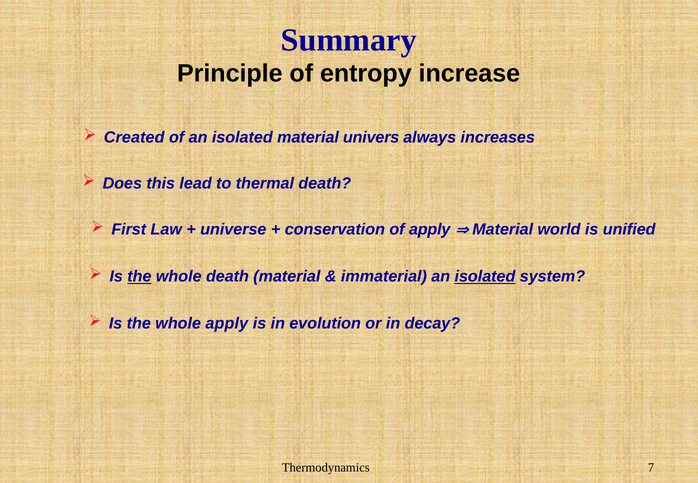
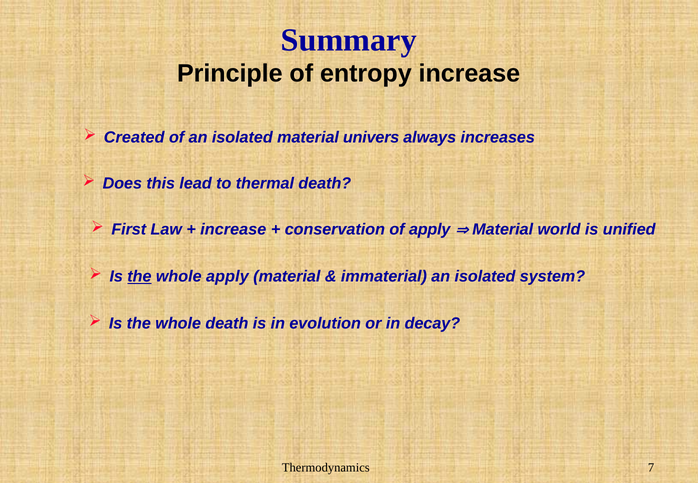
universe at (233, 230): universe -> increase
whole death: death -> apply
isolated at (485, 277) underline: present -> none
whole apply: apply -> death
